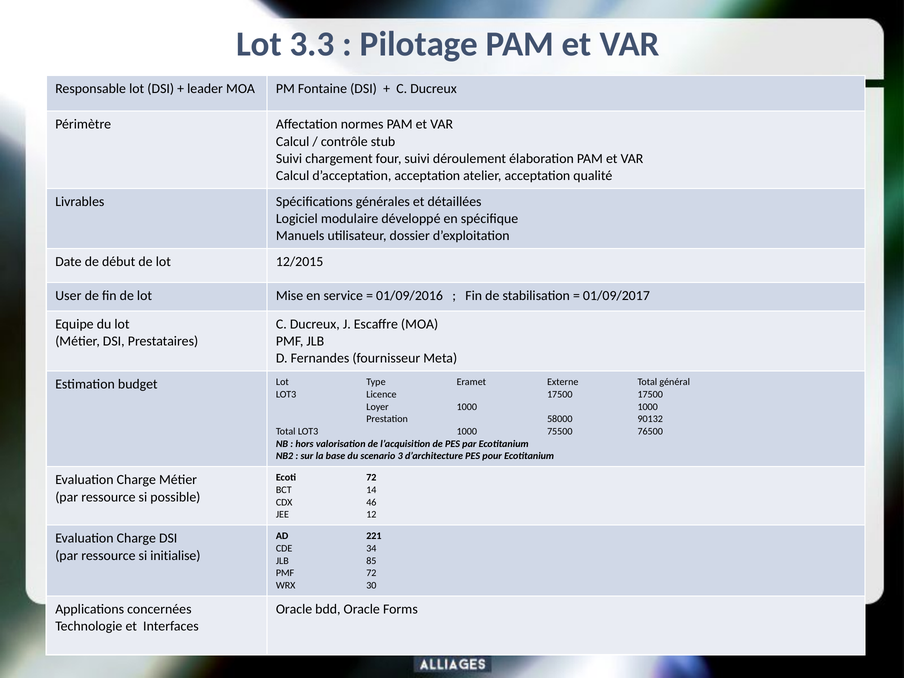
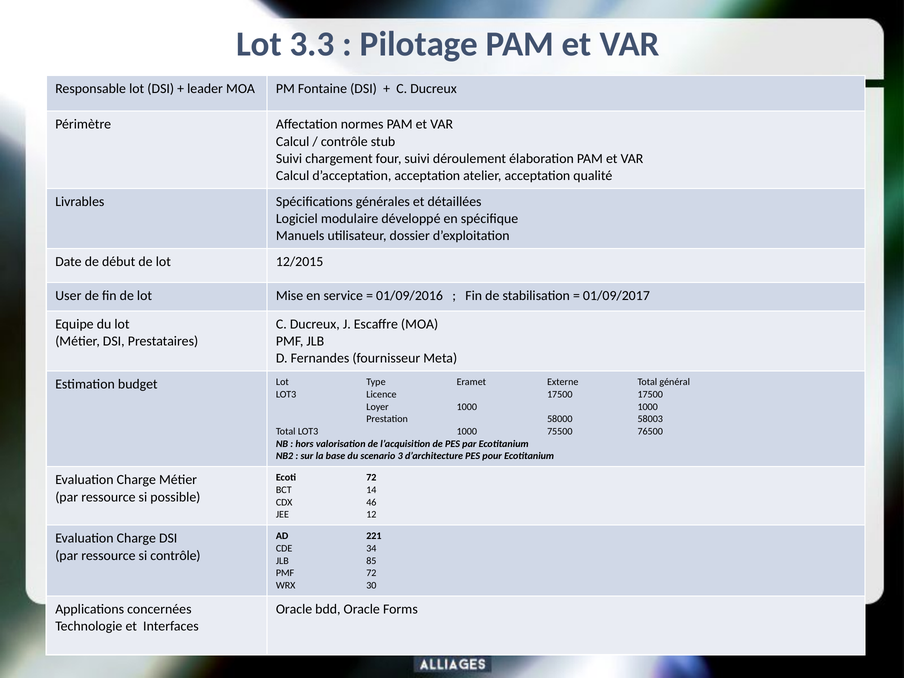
90132: 90132 -> 58003
si initialise: initialise -> contrôle
